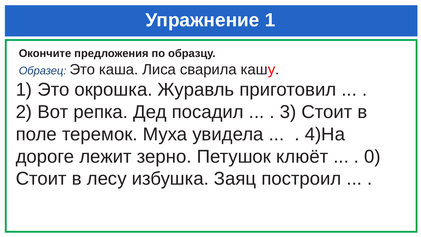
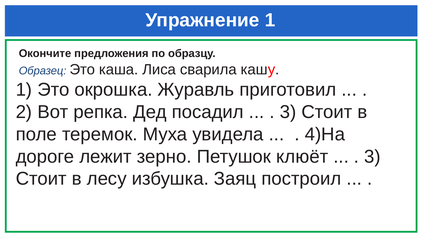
0 at (373, 157): 0 -> 3
